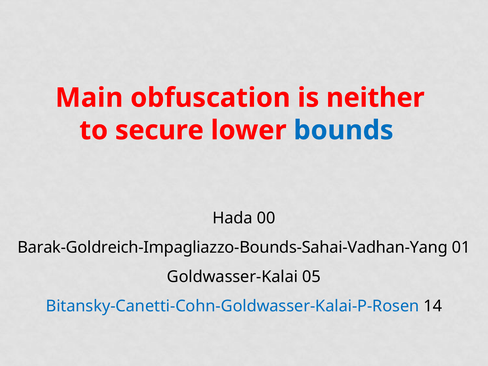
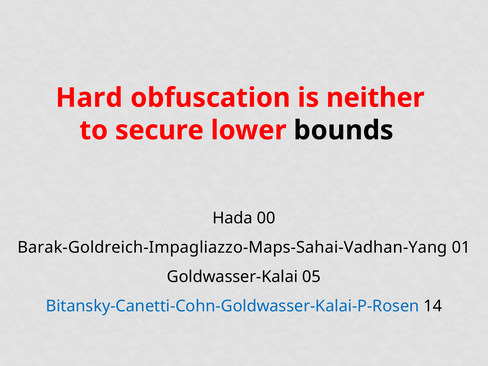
Main: Main -> Hard
bounds colour: blue -> black
Barak-Goldreich-Impagliazzo-Bounds-Sahai-Vadhan-Yang: Barak-Goldreich-Impagliazzo-Bounds-Sahai-Vadhan-Yang -> Barak-Goldreich-Impagliazzo-Maps-Sahai-Vadhan-Yang
